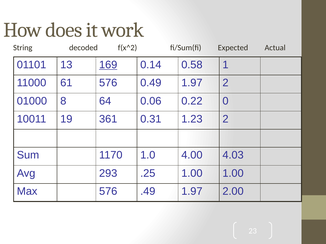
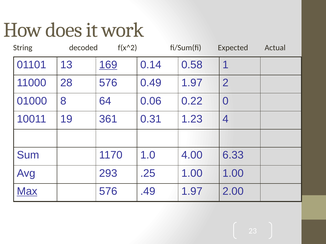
61: 61 -> 28
1.23 2: 2 -> 4
4.03: 4.03 -> 6.33
Max underline: none -> present
